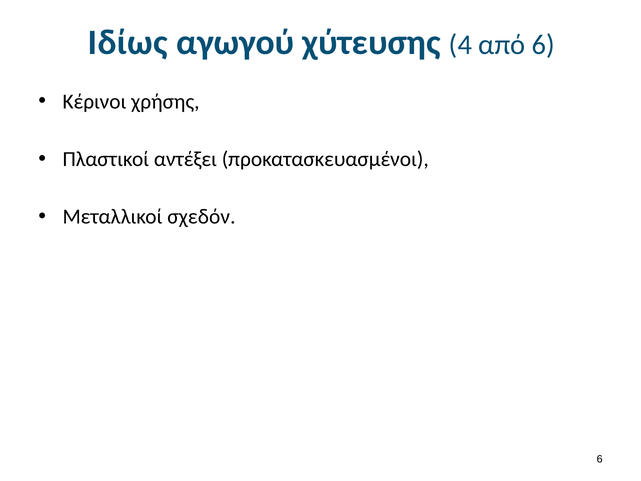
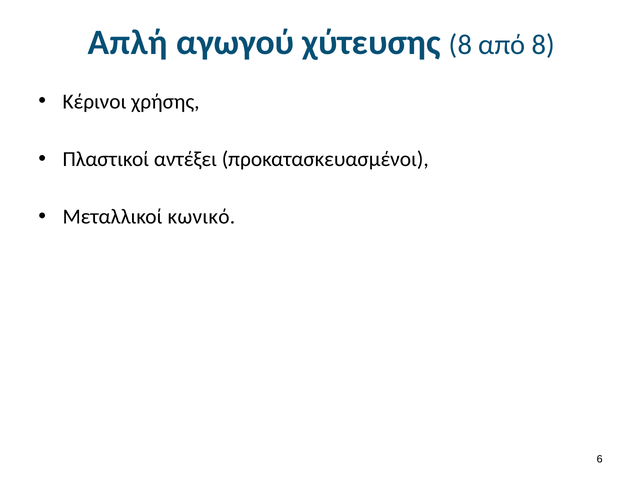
Ιδίως: Ιδίως -> Απλή
χύτευσης 4: 4 -> 8
από 6: 6 -> 8
σχεδόν: σχεδόν -> κωνικό
